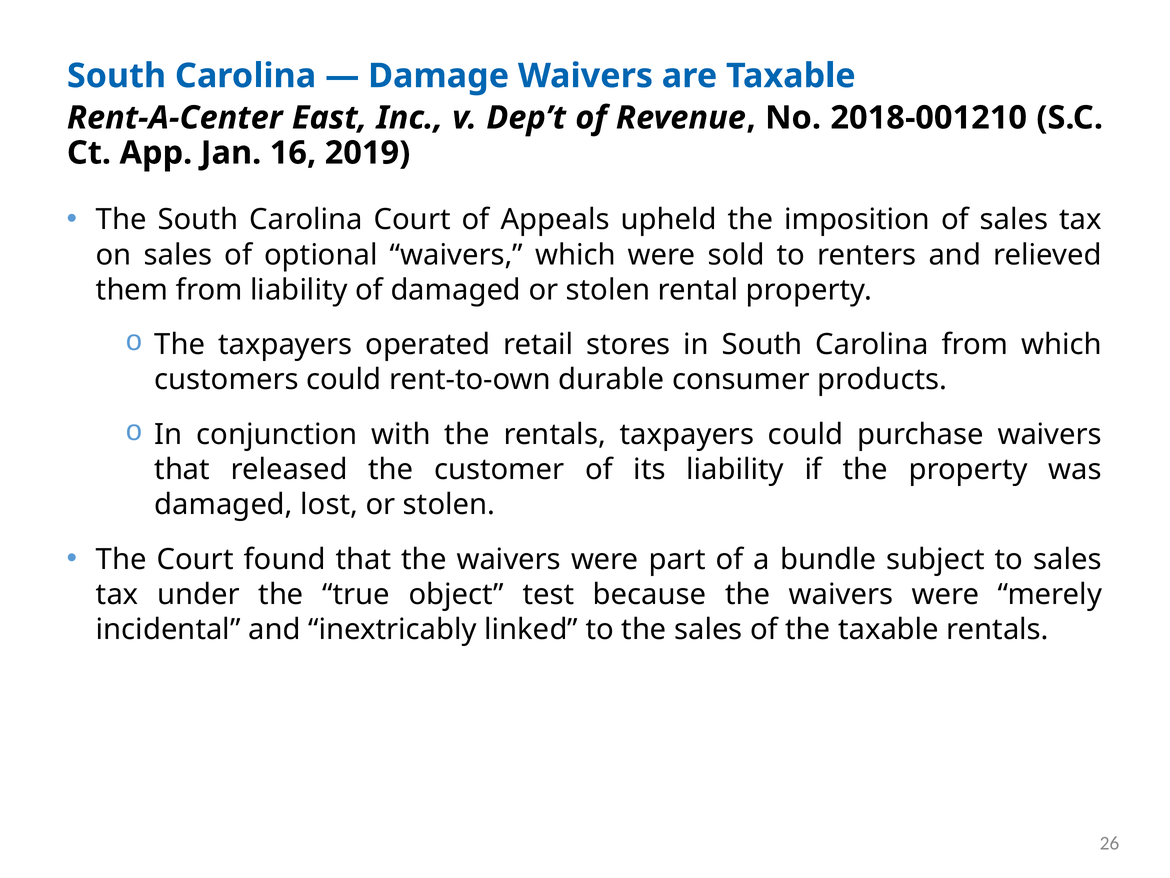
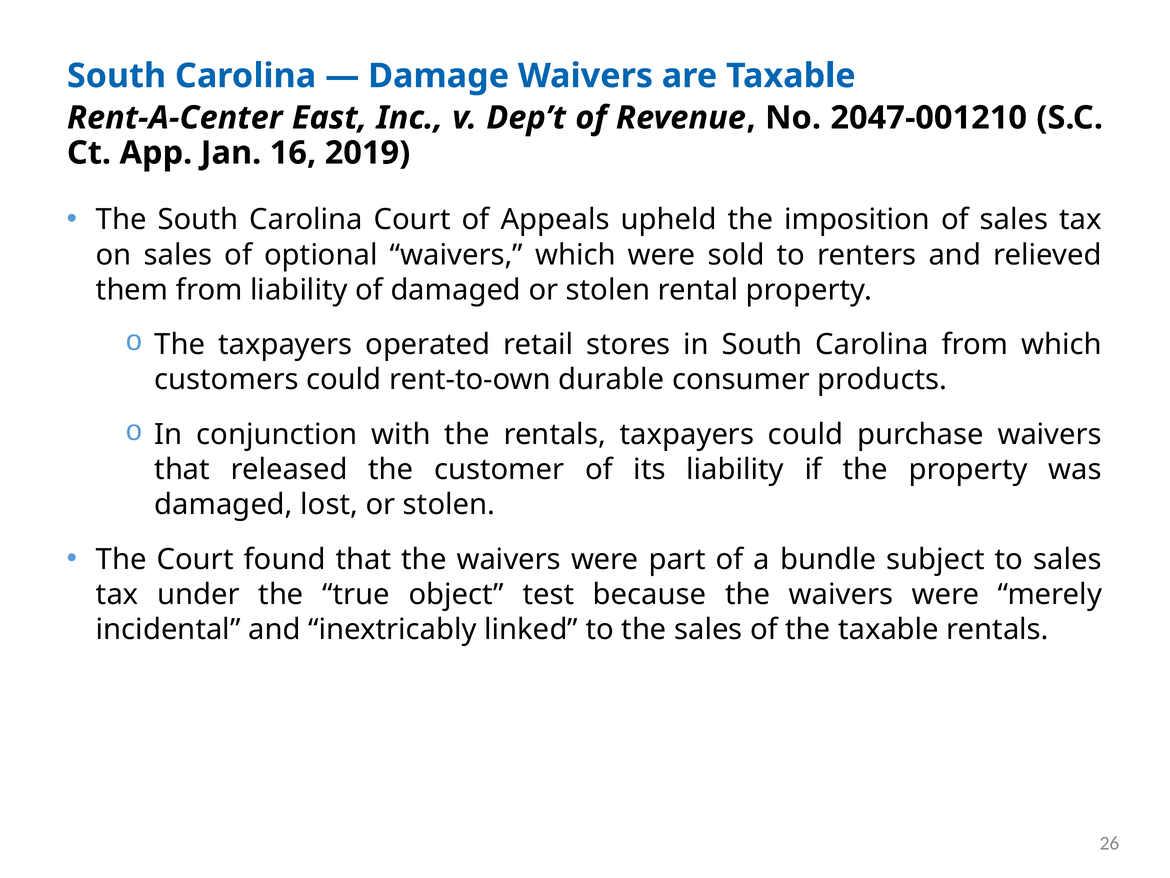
2018-001210: 2018-001210 -> 2047-001210
